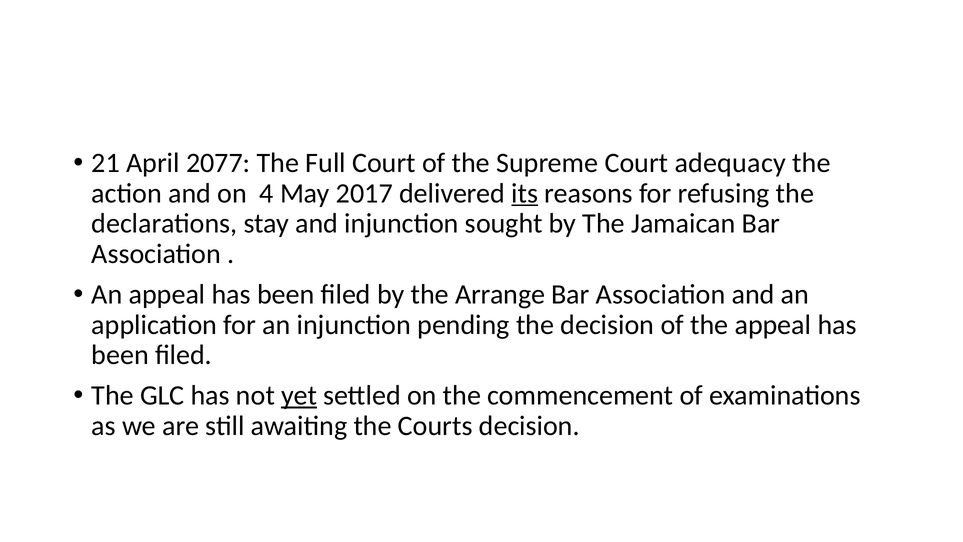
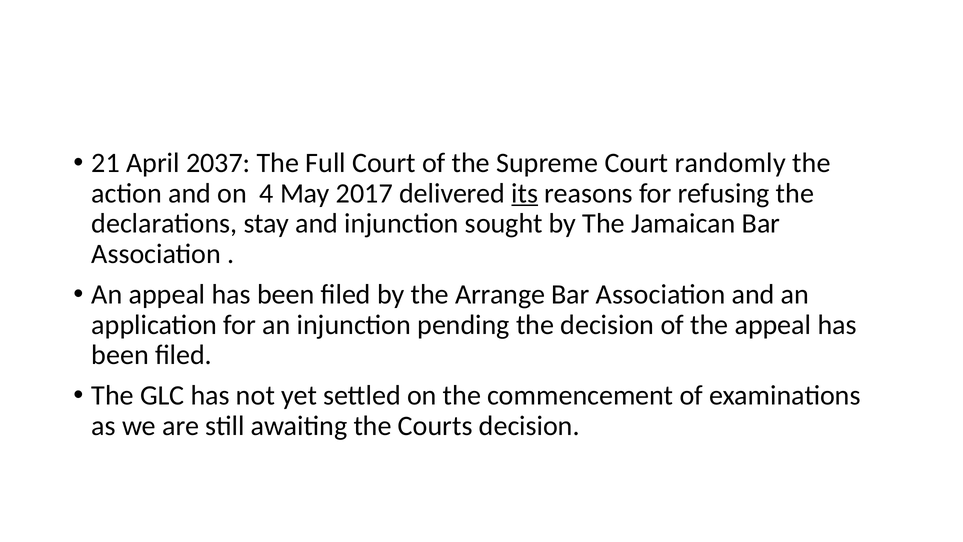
2077: 2077 -> 2037
adequacy: adequacy -> randomly
yet underline: present -> none
